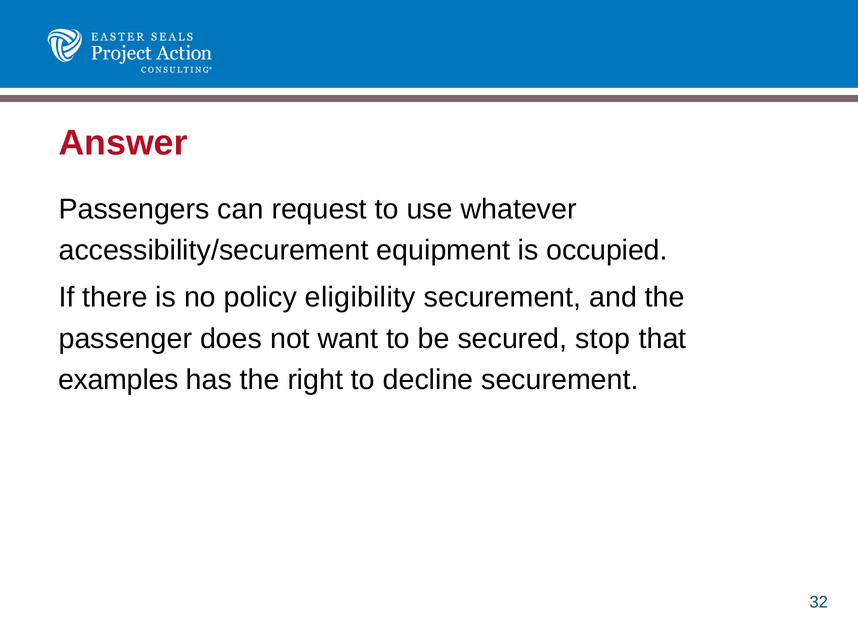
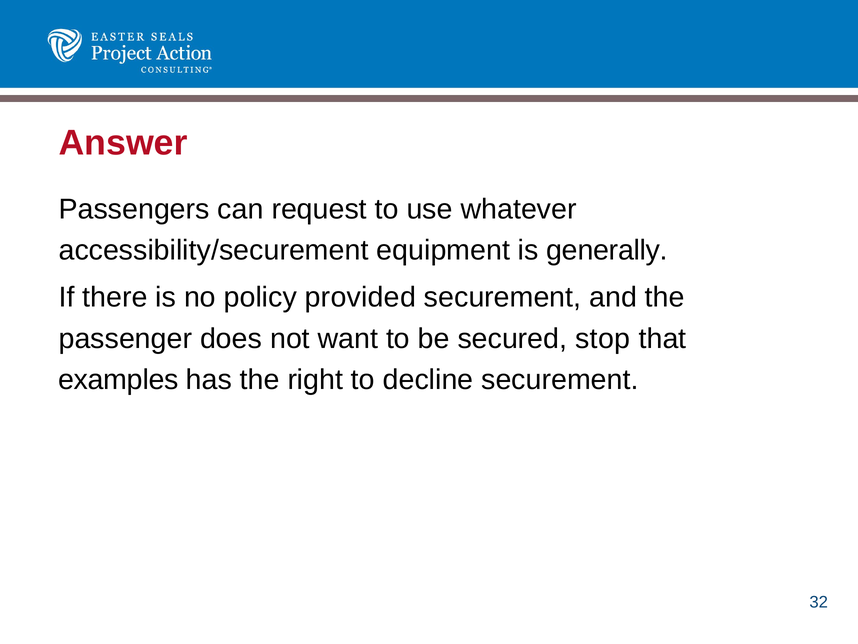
occupied: occupied -> generally
eligibility: eligibility -> provided
